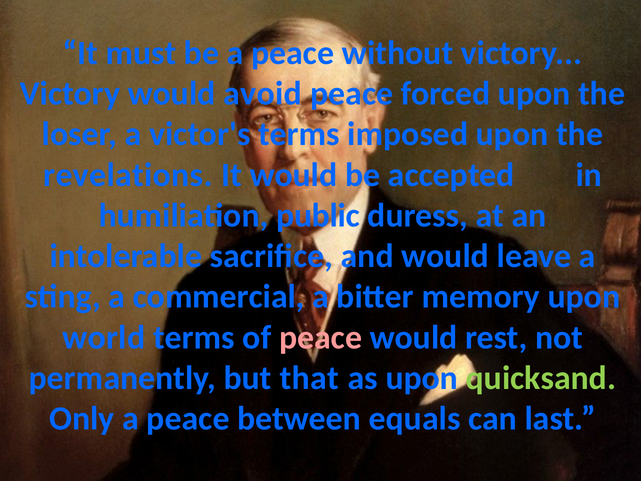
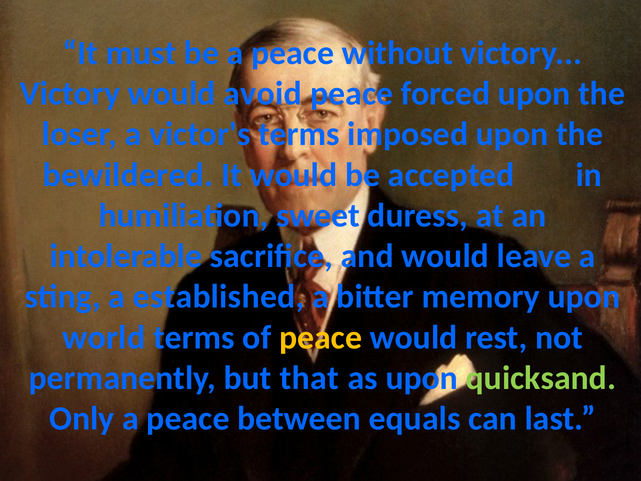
revelations: revelations -> bewildered
public: public -> sweet
commercial: commercial -> established
peace at (321, 337) colour: pink -> yellow
